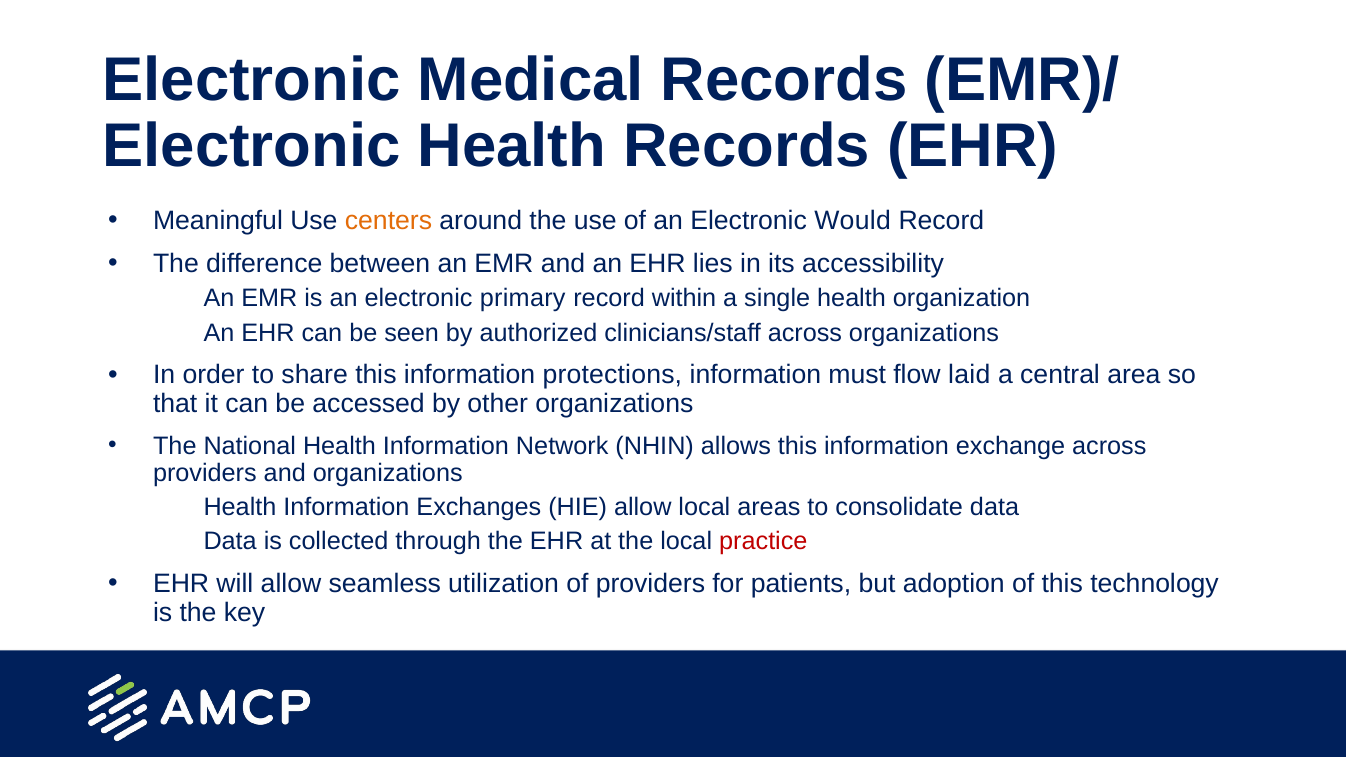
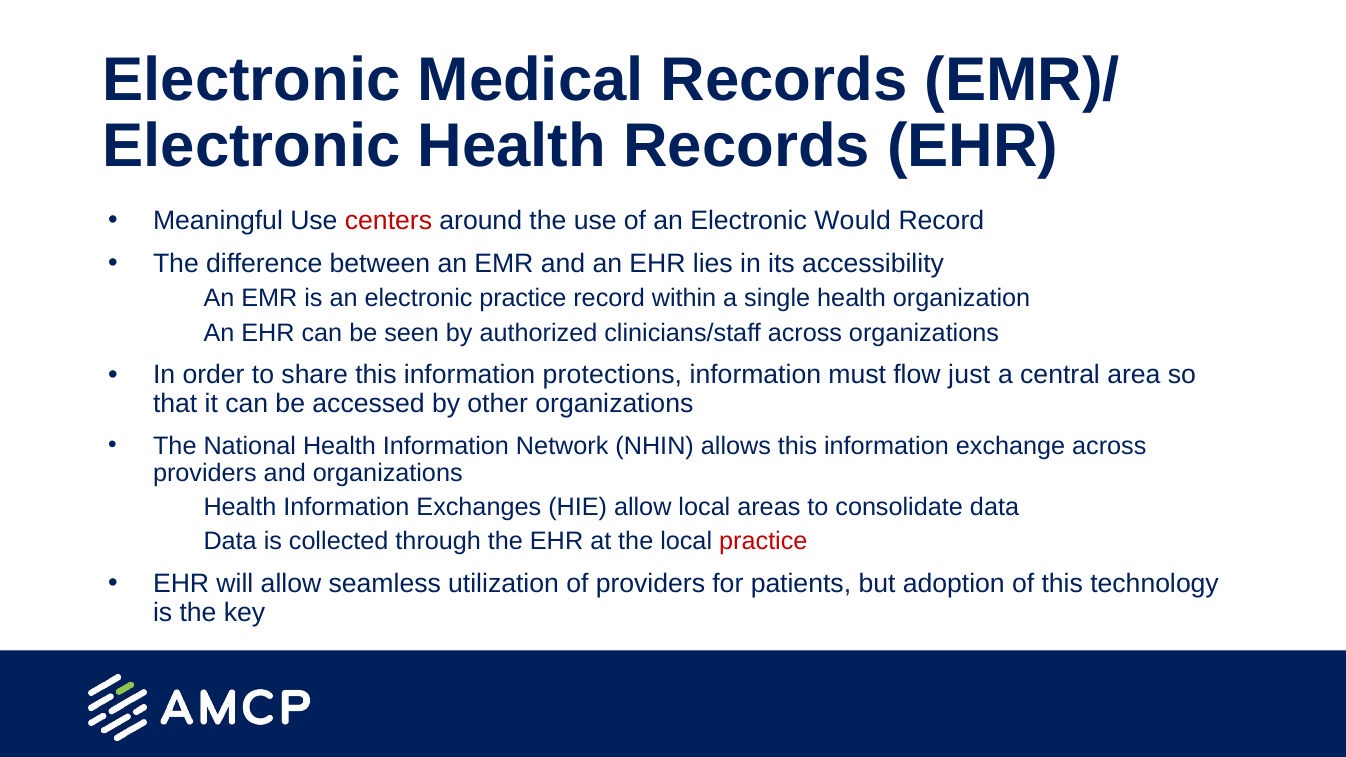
centers colour: orange -> red
electronic primary: primary -> practice
laid: laid -> just
